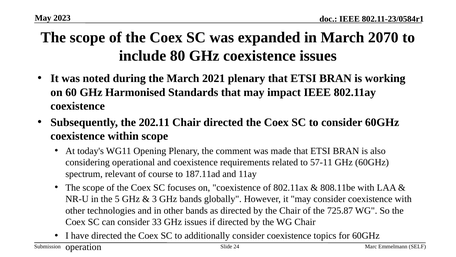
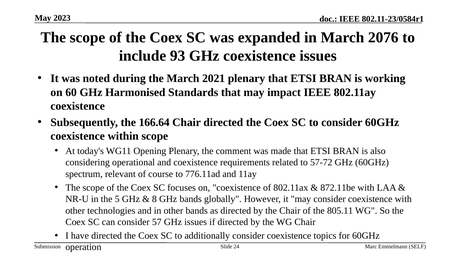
2070: 2070 -> 2076
80: 80 -> 93
202.11: 202.11 -> 166.64
57-11: 57-11 -> 57-72
187.11ad: 187.11ad -> 776.11ad
808.11be: 808.11be -> 872.11be
3: 3 -> 8
725.87: 725.87 -> 805.11
33: 33 -> 57
